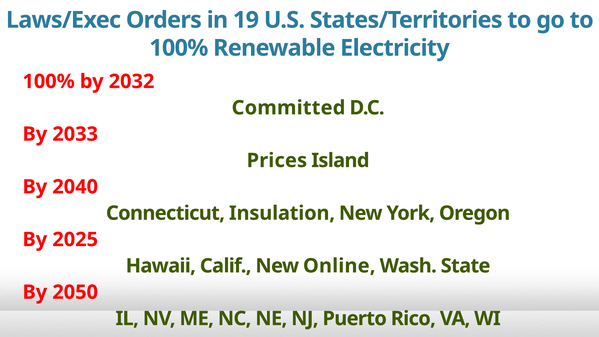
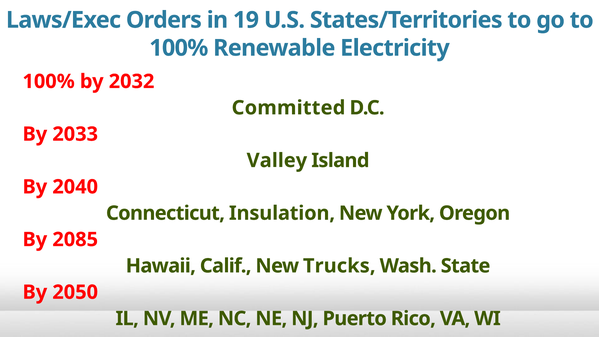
Prices: Prices -> Valley
2025: 2025 -> 2085
Online: Online -> Trucks
